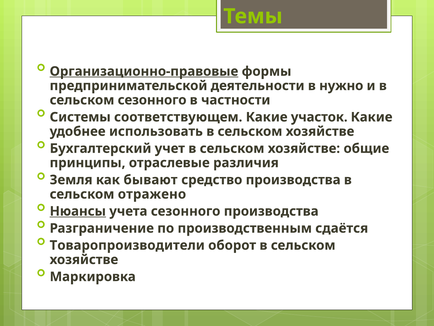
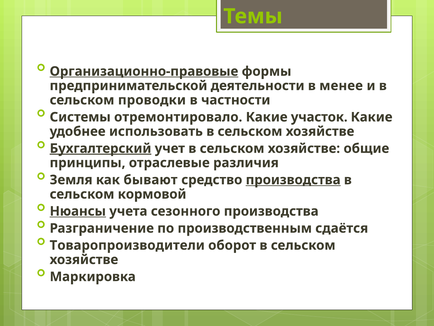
нужно: нужно -> менее
сельском сезонного: сезонного -> проводки
соответствующем: соответствующем -> отремонтировало
Бухгалтерский underline: none -> present
производства at (293, 180) underline: none -> present
отражено: отражено -> кормовой
